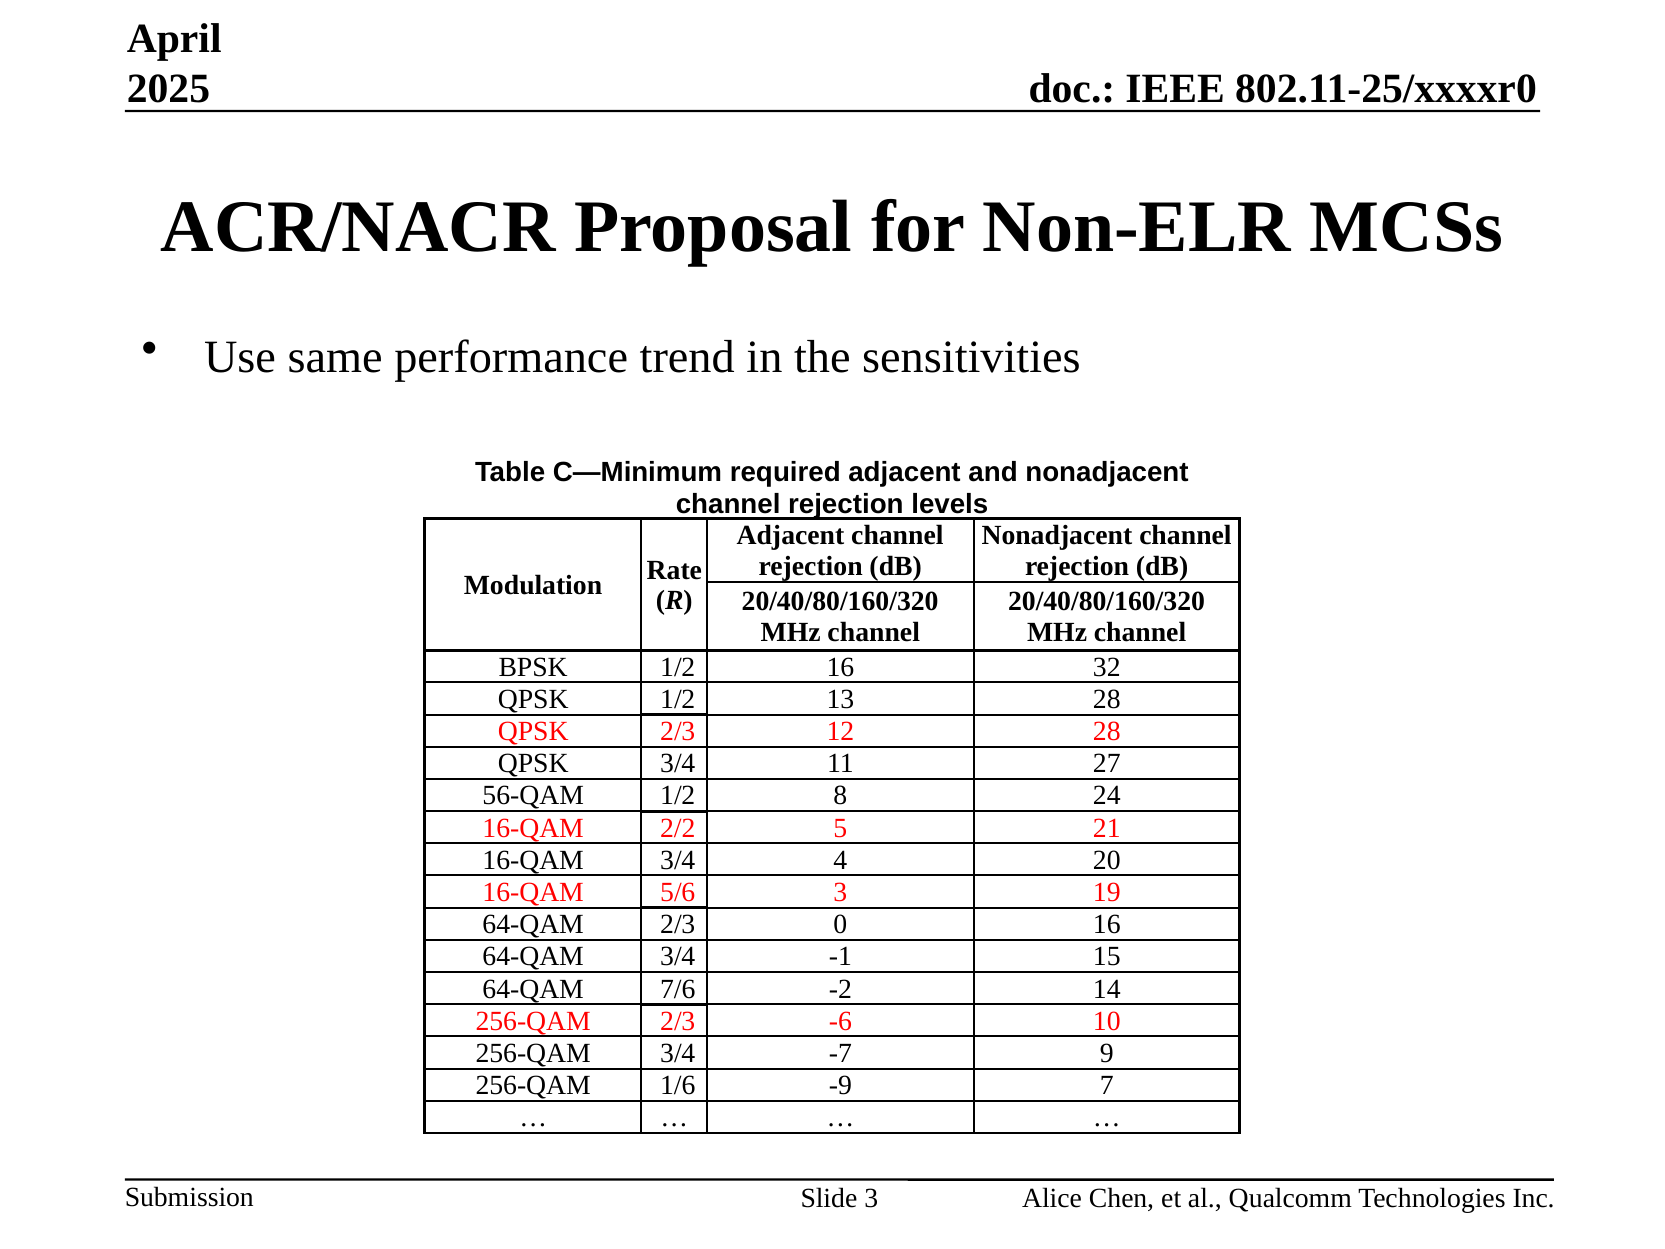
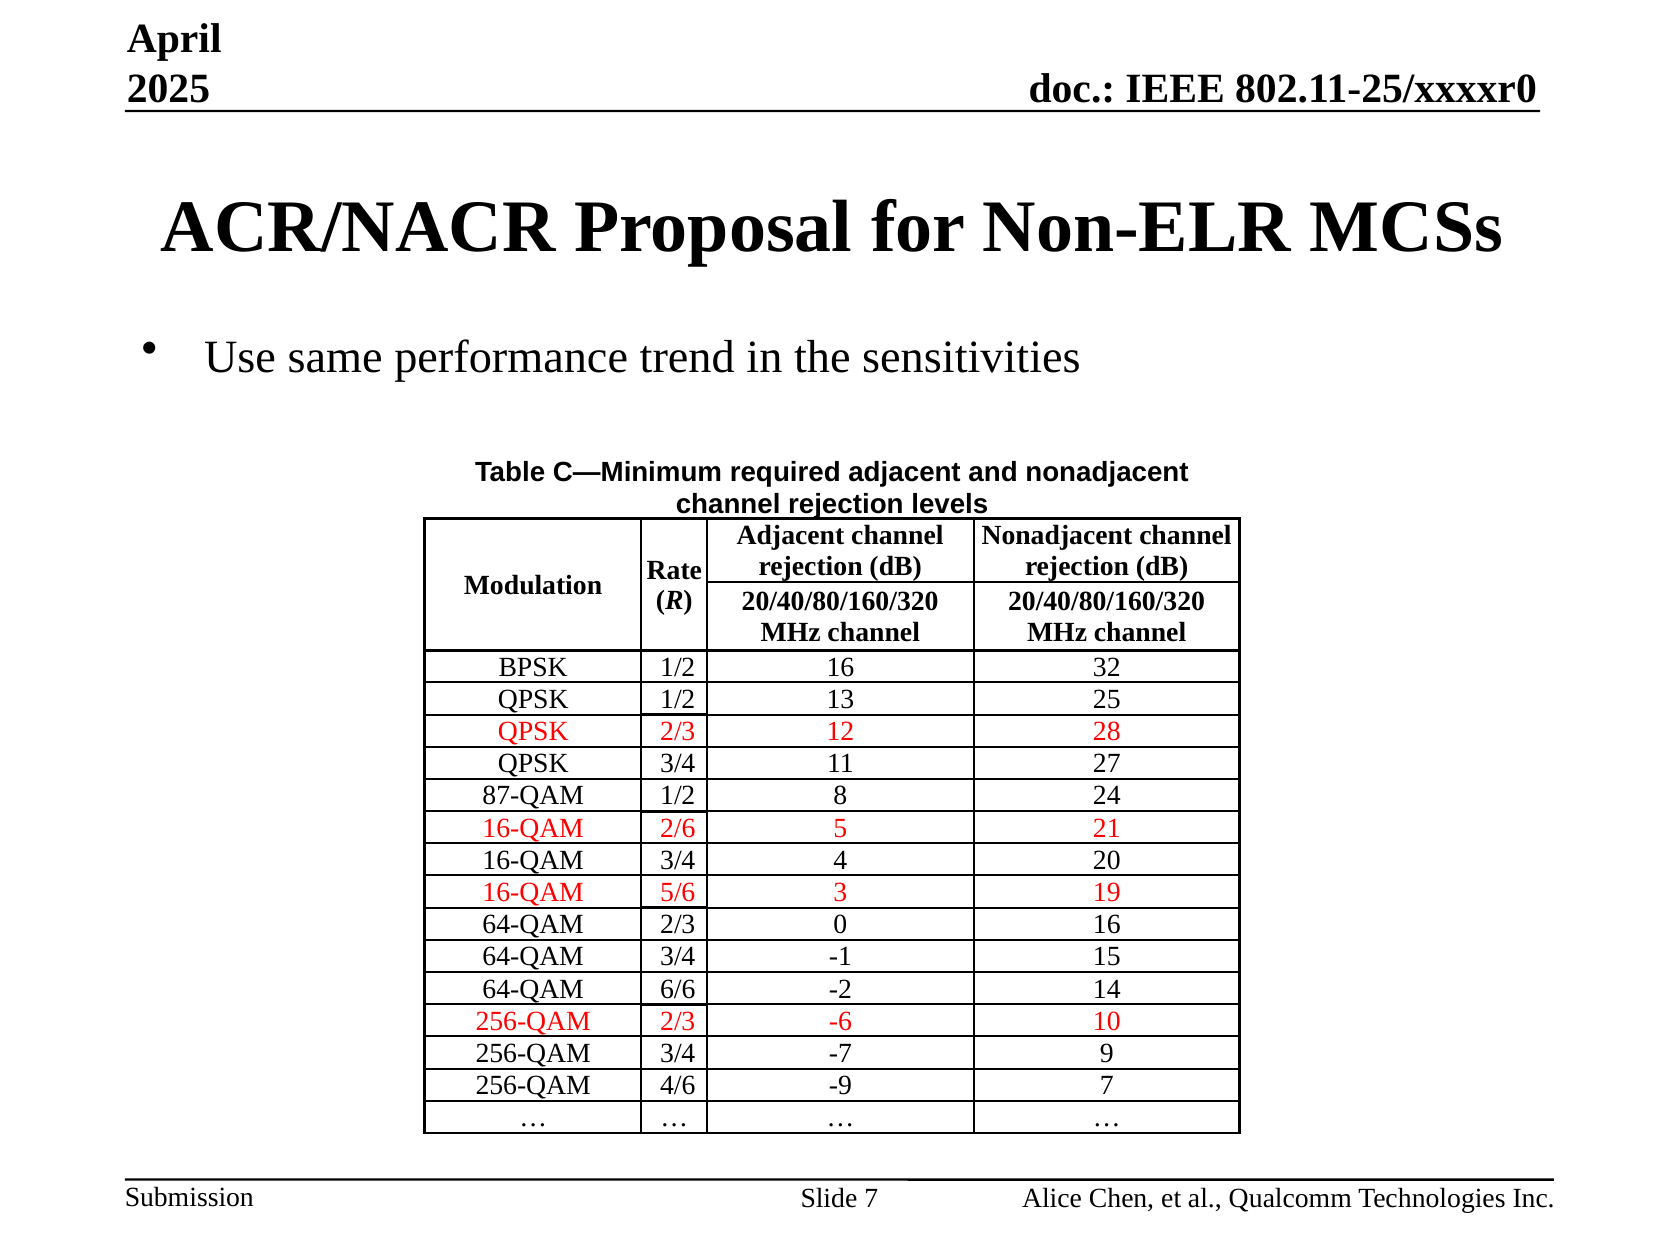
13 28: 28 -> 25
56-QAM: 56-QAM -> 87-QAM
2/2: 2/2 -> 2/6
7/6: 7/6 -> 6/6
1/6: 1/6 -> 4/6
Slide 3: 3 -> 7
